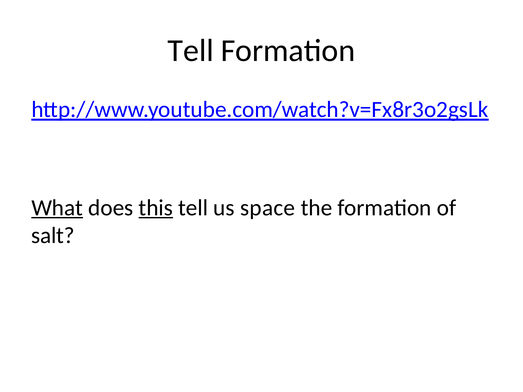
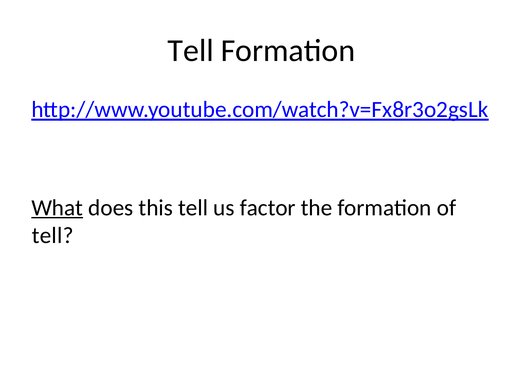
this underline: present -> none
space: space -> factor
salt at (53, 236): salt -> tell
